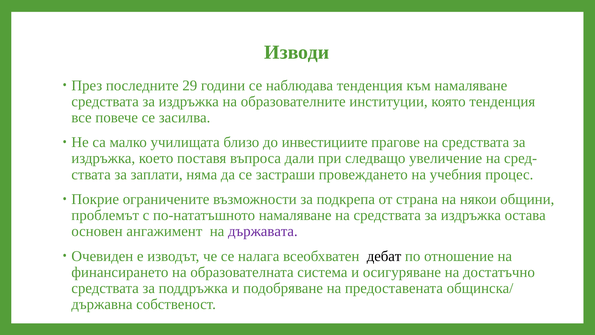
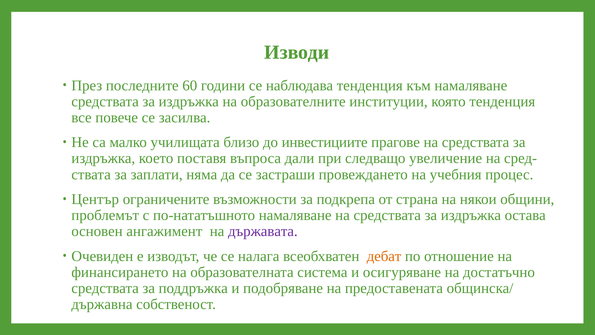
29: 29 -> 60
Покрие: Покрие -> Център
дебат colour: black -> orange
